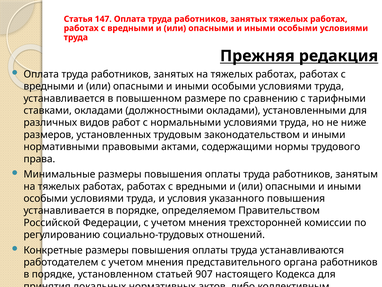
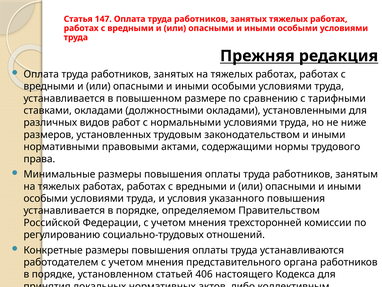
907: 907 -> 406
